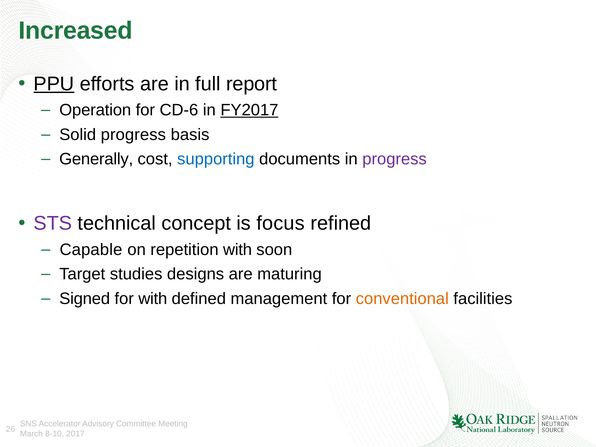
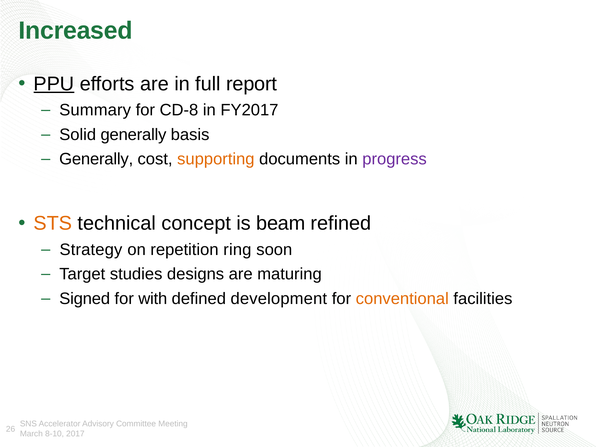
Operation: Operation -> Summary
CD-6: CD-6 -> CD-8
FY2017 underline: present -> none
Solid progress: progress -> generally
supporting colour: blue -> orange
STS colour: purple -> orange
focus: focus -> beam
Capable: Capable -> Strategy
repetition with: with -> ring
management: management -> development
